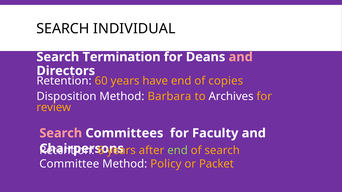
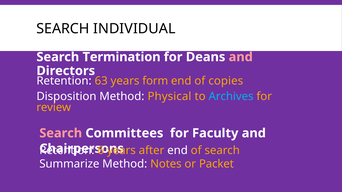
60: 60 -> 63
have: have -> form
Barbara: Barbara -> Physical
Archives colour: white -> light blue
end at (178, 151) colour: light green -> white
Committee: Committee -> Summarize
Policy: Policy -> Notes
